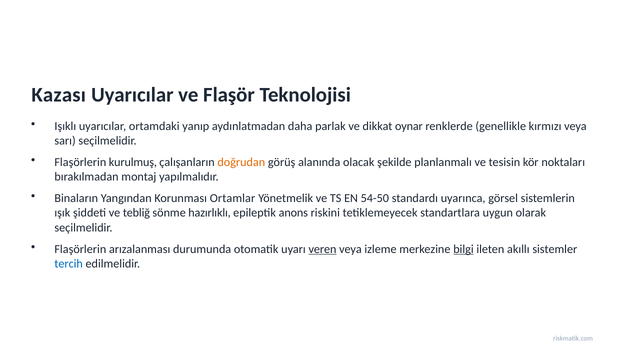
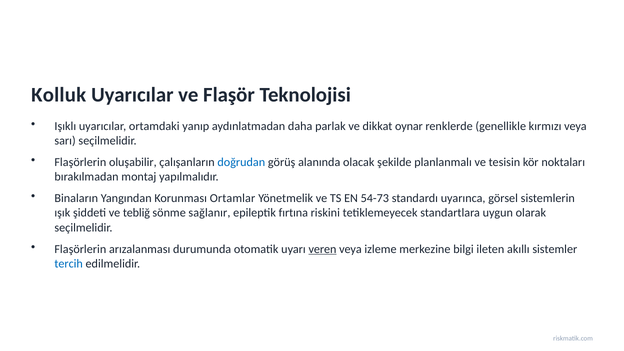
Kazası: Kazası -> Kolluk
kurulmuş: kurulmuş -> oluşabilir
doğrudan colour: orange -> blue
54-50: 54-50 -> 54-73
hazırlıklı: hazırlıklı -> sağlanır
anons: anons -> fırtına
bilgi underline: present -> none
